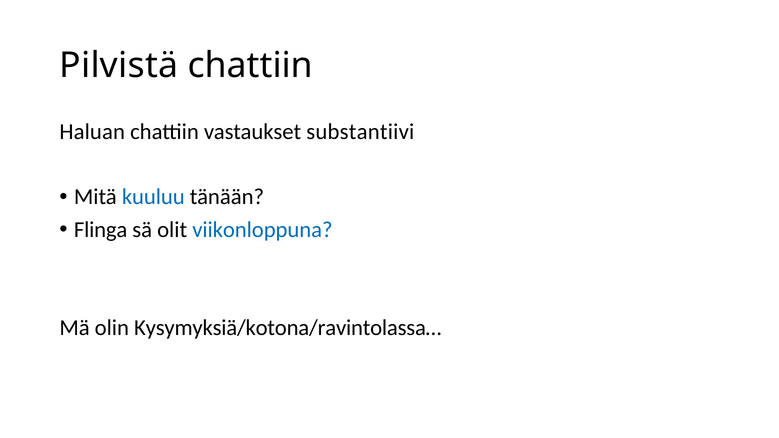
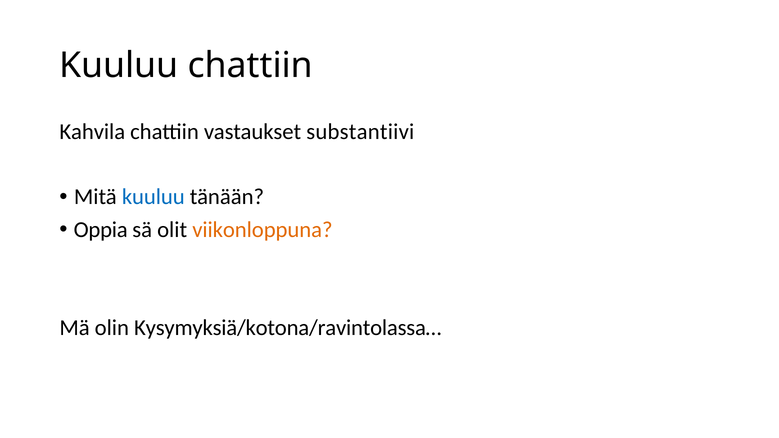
Pilvistä at (119, 65): Pilvistä -> Kuuluu
Haluan: Haluan -> Kahvila
Flinga: Flinga -> Oppia
viikonloppuna colour: blue -> orange
